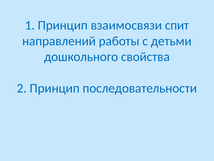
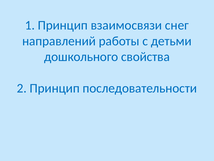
спит: спит -> снег
